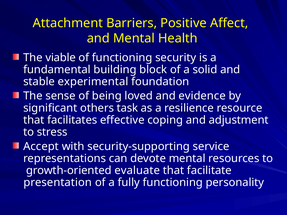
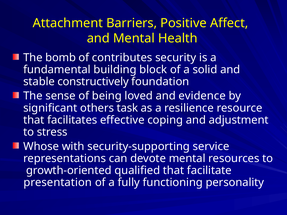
viable: viable -> bomb
of functioning: functioning -> contributes
experimental: experimental -> constructively
Accept: Accept -> Whose
evaluate: evaluate -> qualified
